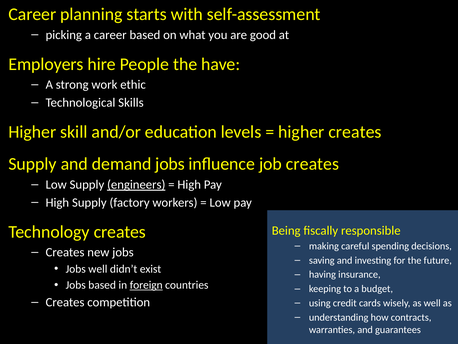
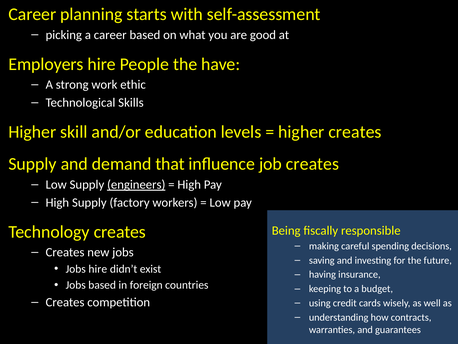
demand jobs: jobs -> that
Jobs well: well -> hire
foreign underline: present -> none
